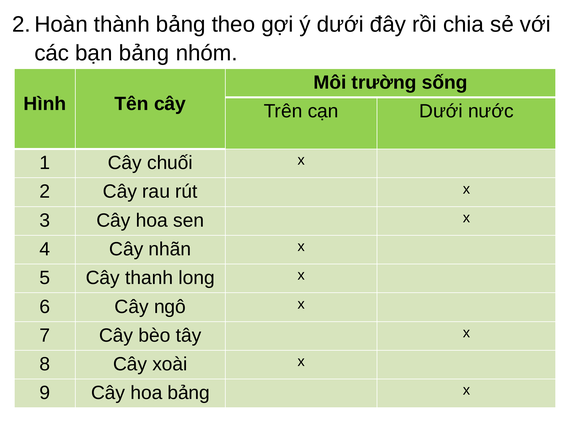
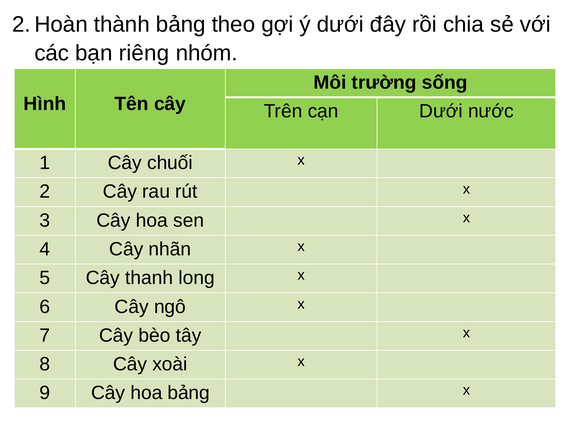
bạn bảng: bảng -> riêng
